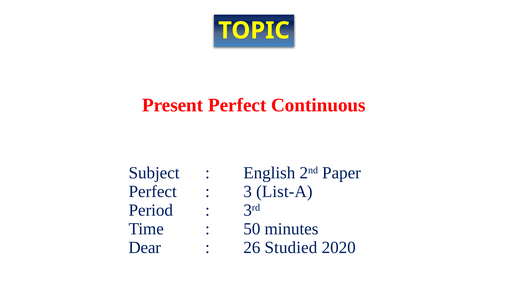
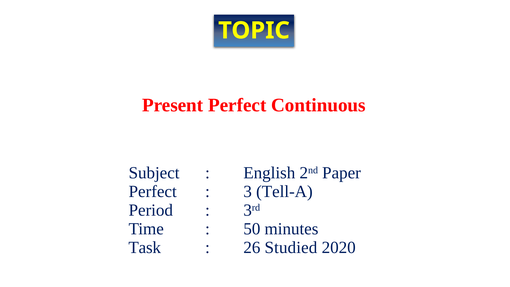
List-A: List-A -> Tell-A
Dear: Dear -> Task
